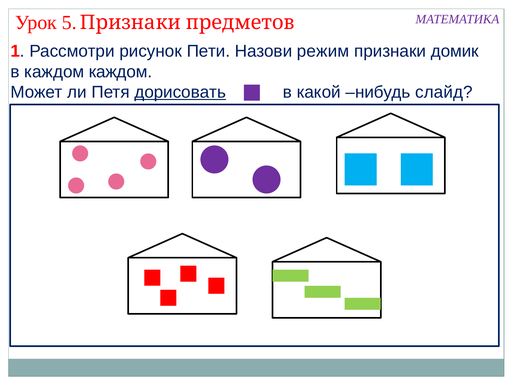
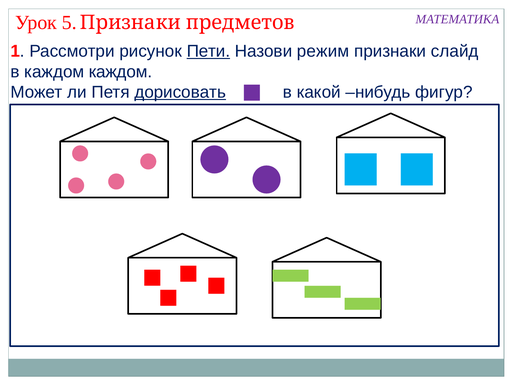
Пети underline: none -> present
домик: домик -> слайд
слайд: слайд -> фигур
